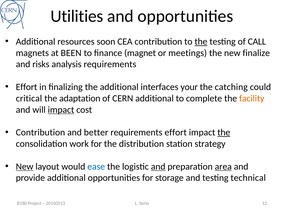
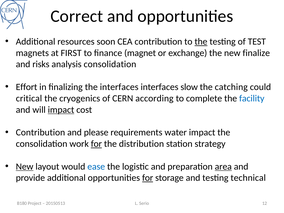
Utilities: Utilities -> Correct
CALL: CALL -> TEST
BEEN: BEEN -> FIRST
meetings: meetings -> exchange
analysis requirements: requirements -> consolidation
the additional: additional -> interfaces
your: your -> slow
adaptation: adaptation -> cryogenics
CERN additional: additional -> according
facility colour: orange -> blue
better: better -> please
requirements effort: effort -> water
the at (224, 132) underline: present -> none
for at (96, 144) underline: none -> present
and at (158, 167) underline: present -> none
for at (148, 178) underline: none -> present
